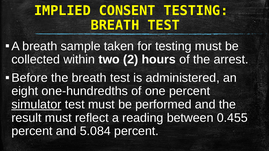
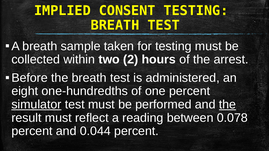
the at (227, 105) underline: none -> present
0.455: 0.455 -> 0.078
5.084: 5.084 -> 0.044
